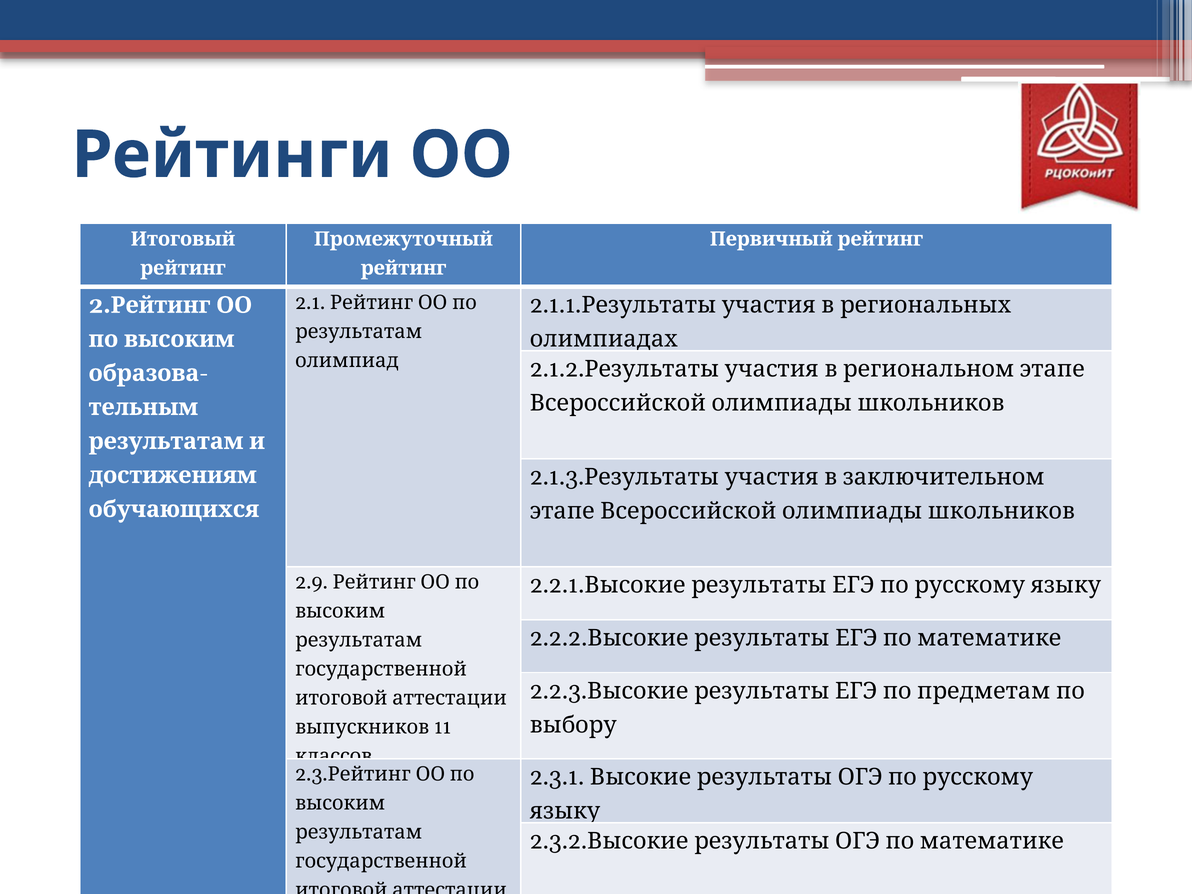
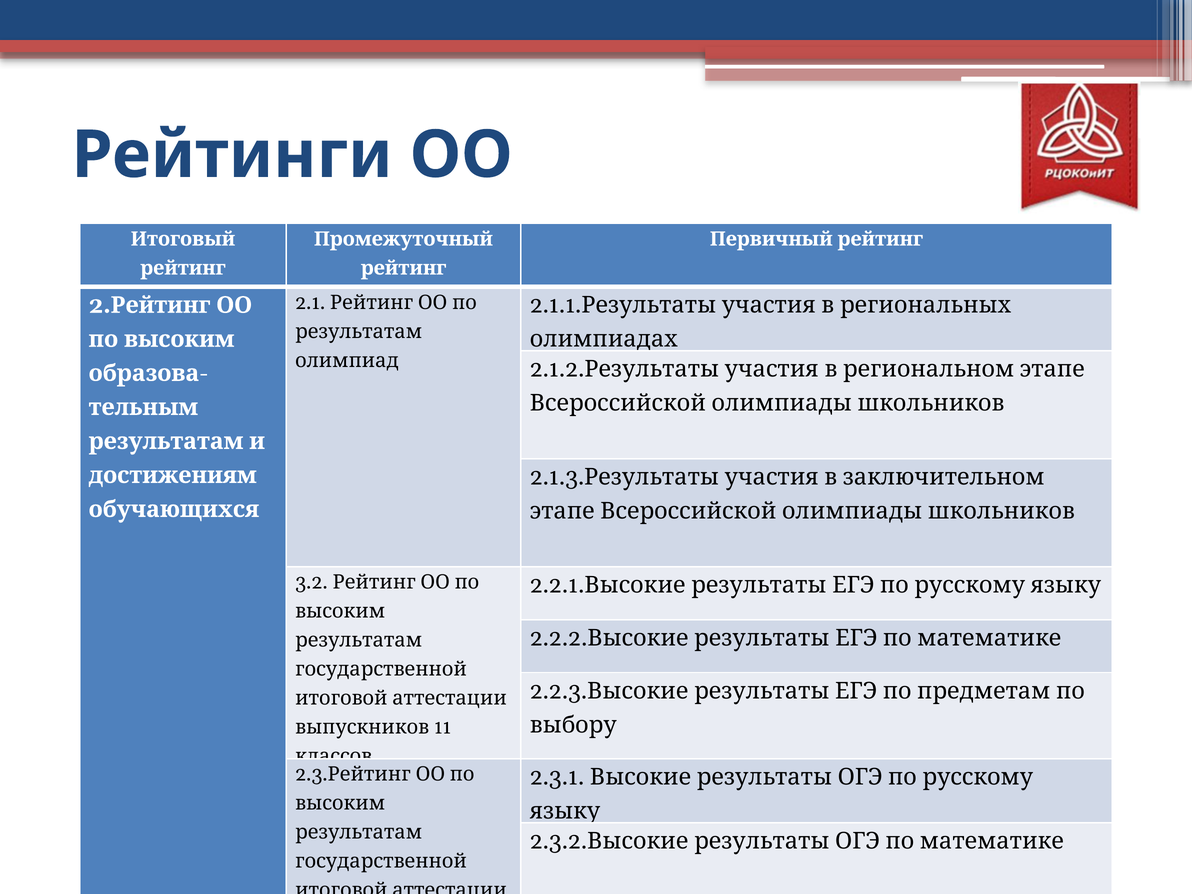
2.9: 2.9 -> 3.2
